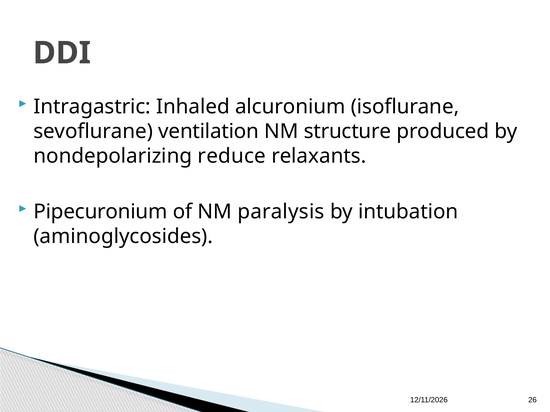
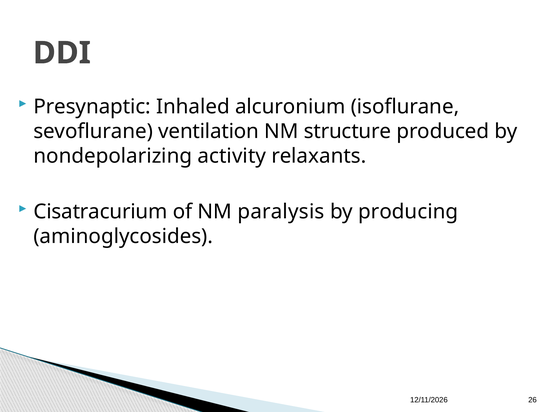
Intragastric: Intragastric -> Presynaptic
reduce: reduce -> activity
Pipecuronium: Pipecuronium -> Cisatracurium
intubation: intubation -> producing
